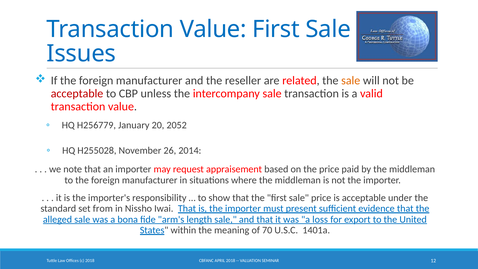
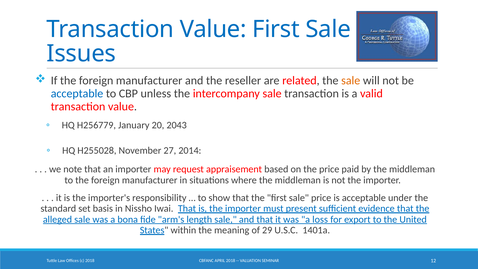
acceptable at (77, 93) colour: red -> blue
2052: 2052 -> 2043
26: 26 -> 27
from: from -> basis
70: 70 -> 29
